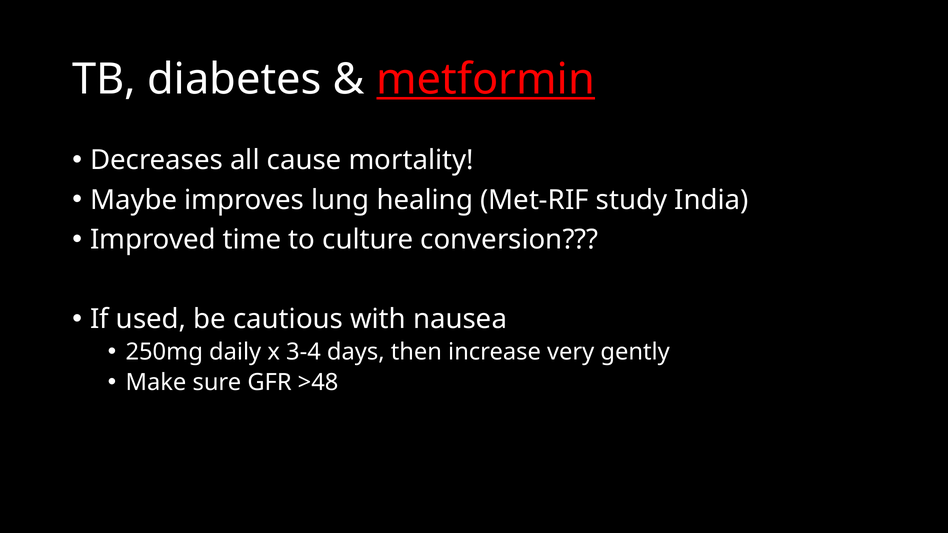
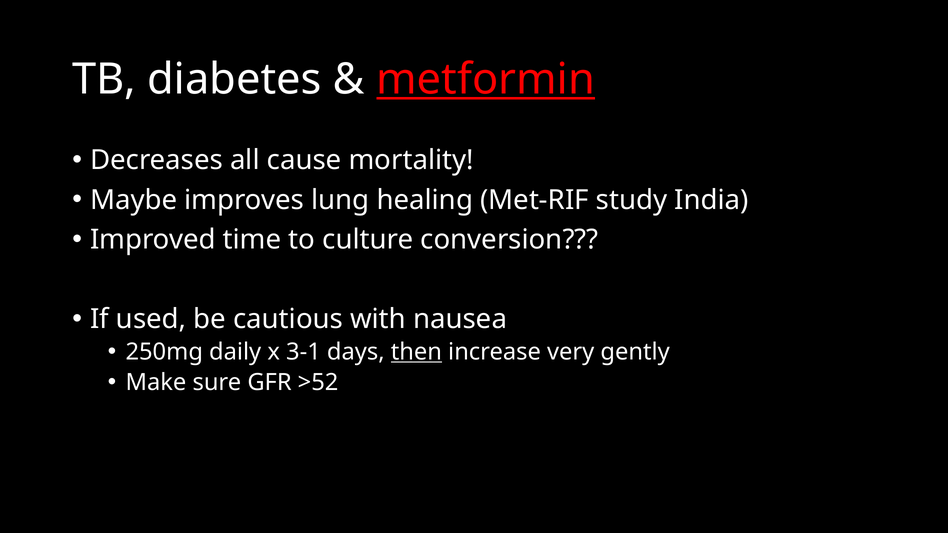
3-4: 3-4 -> 3-1
then underline: none -> present
>48: >48 -> >52
